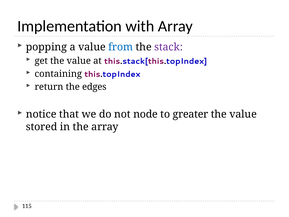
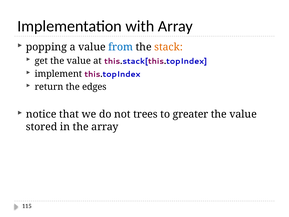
stack colour: purple -> orange
containing: containing -> implement
node: node -> trees
